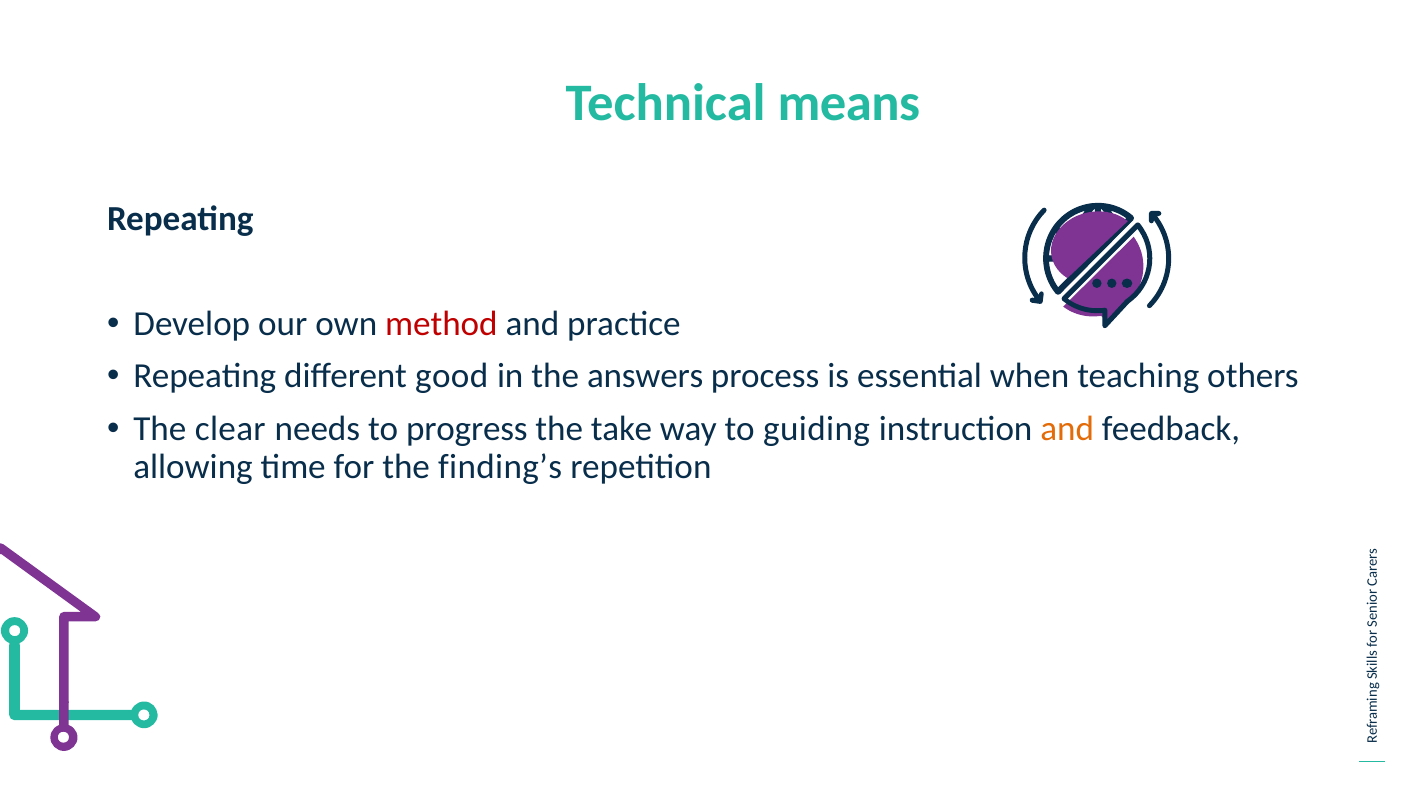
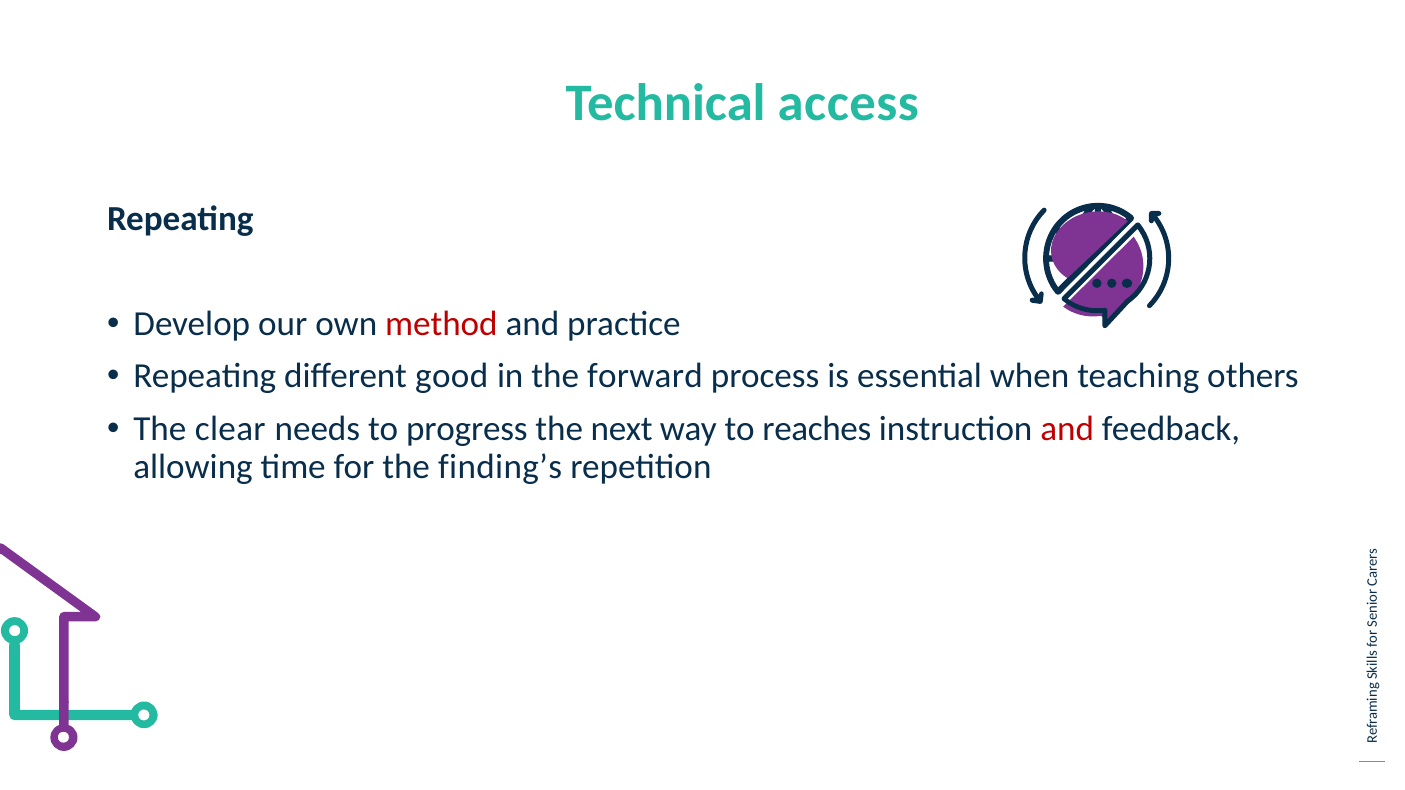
means: means -> access
answers: answers -> forward
take: take -> next
guiding: guiding -> reaches
and at (1067, 429) colour: orange -> red
